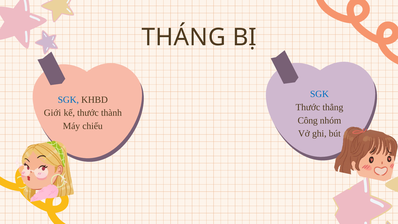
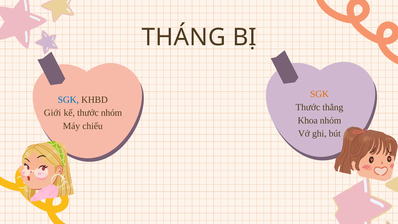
SGK at (319, 94) colour: blue -> orange
thước thành: thành -> nhóm
Công: Công -> Khoa
